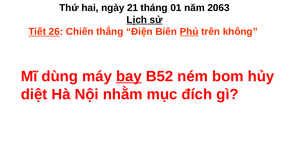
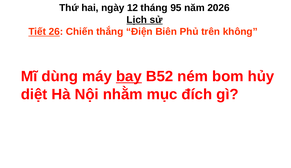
21: 21 -> 12
01: 01 -> 95
2063: 2063 -> 2026
Phủ underline: present -> none
